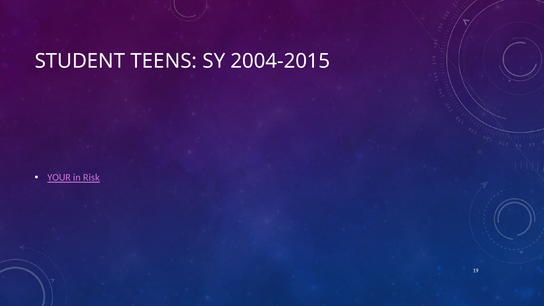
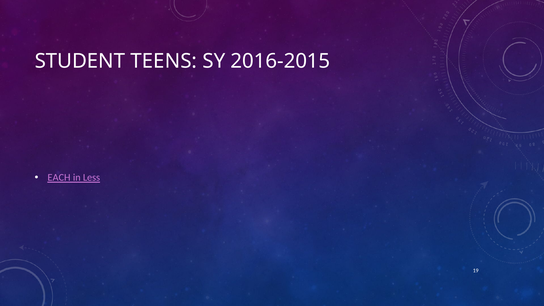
2004-2015: 2004-2015 -> 2016-2015
YOUR: YOUR -> EACH
Risk: Risk -> Less
